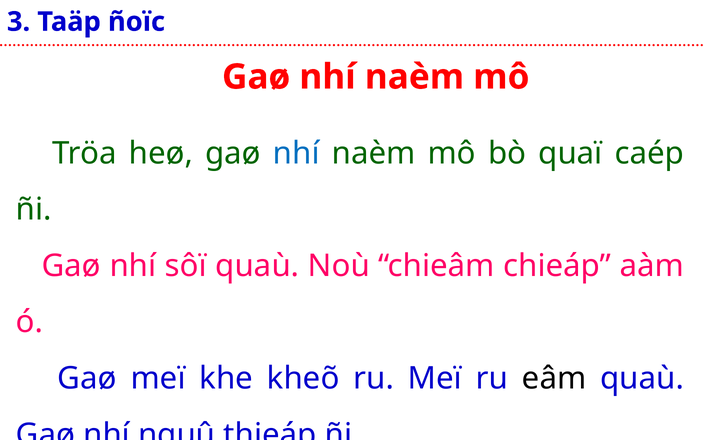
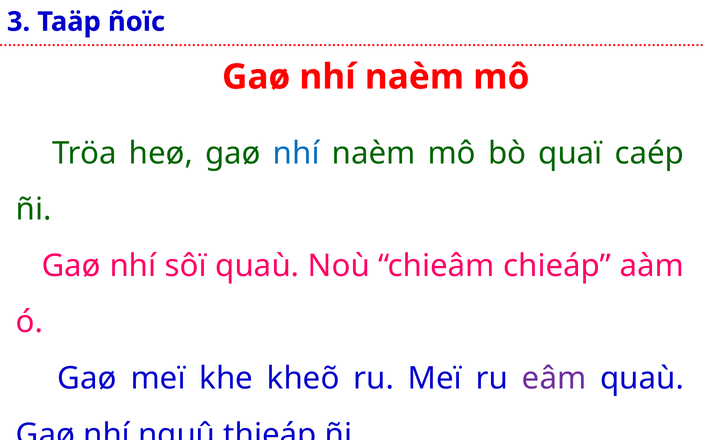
eâm colour: black -> purple
